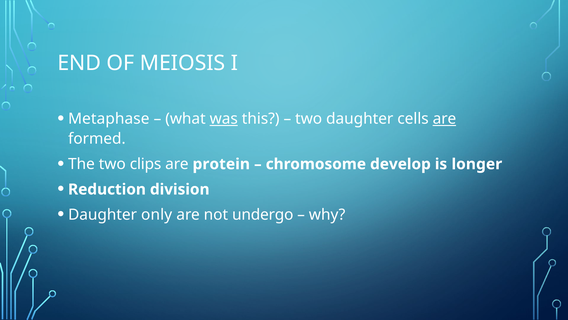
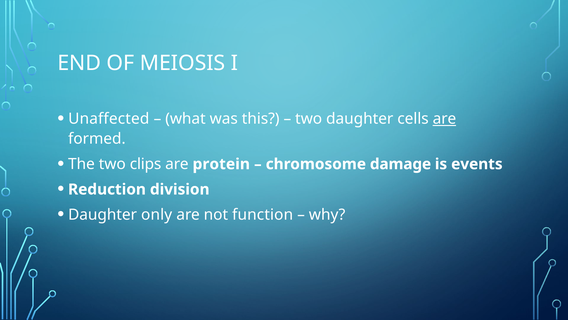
Metaphase: Metaphase -> Unaffected
was underline: present -> none
develop: develop -> damage
longer: longer -> events
undergo: undergo -> function
